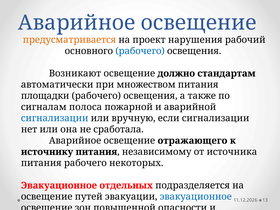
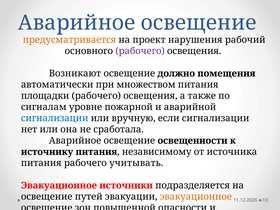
рабочего at (140, 51) colour: blue -> purple
стандартам: стандартам -> помещения
полоса: полоса -> уровне
отражающего: отражающего -> освещенности
некоторых: некоторых -> учитывать
отдельных: отдельных -> источники
эвакуационное at (196, 197) colour: blue -> orange
